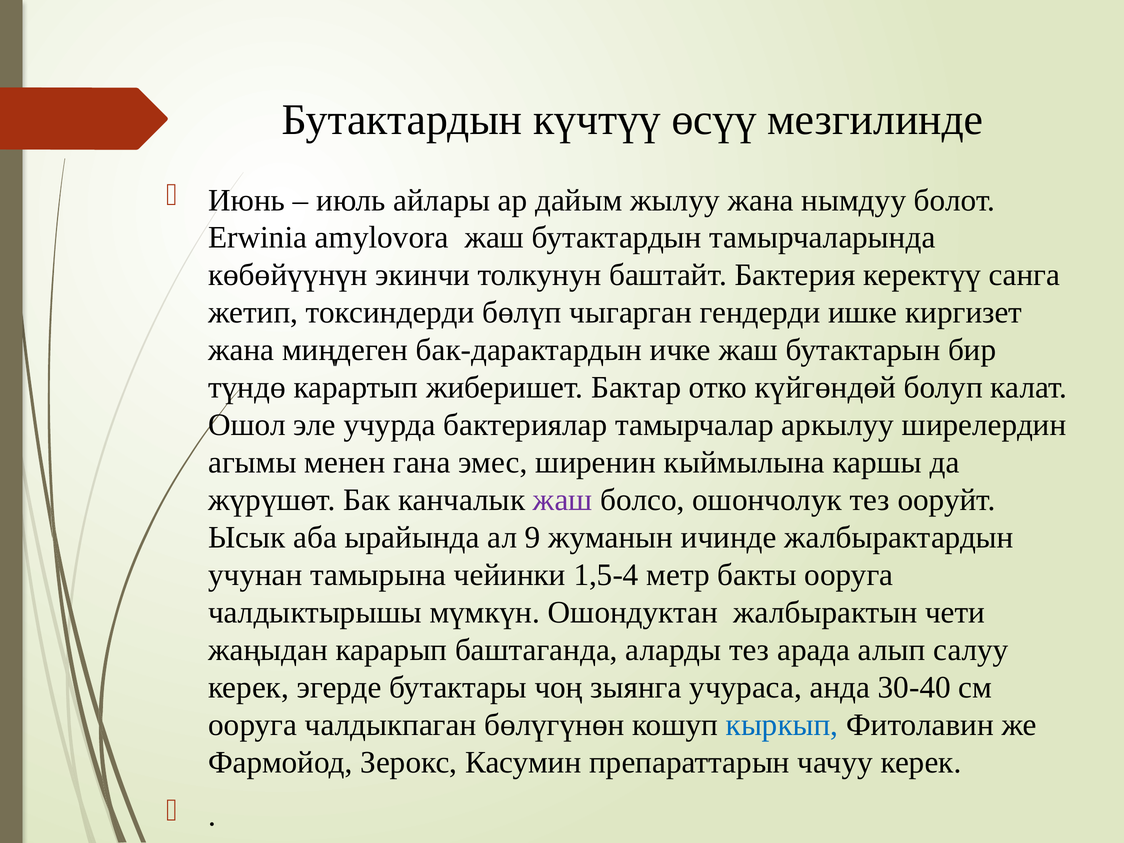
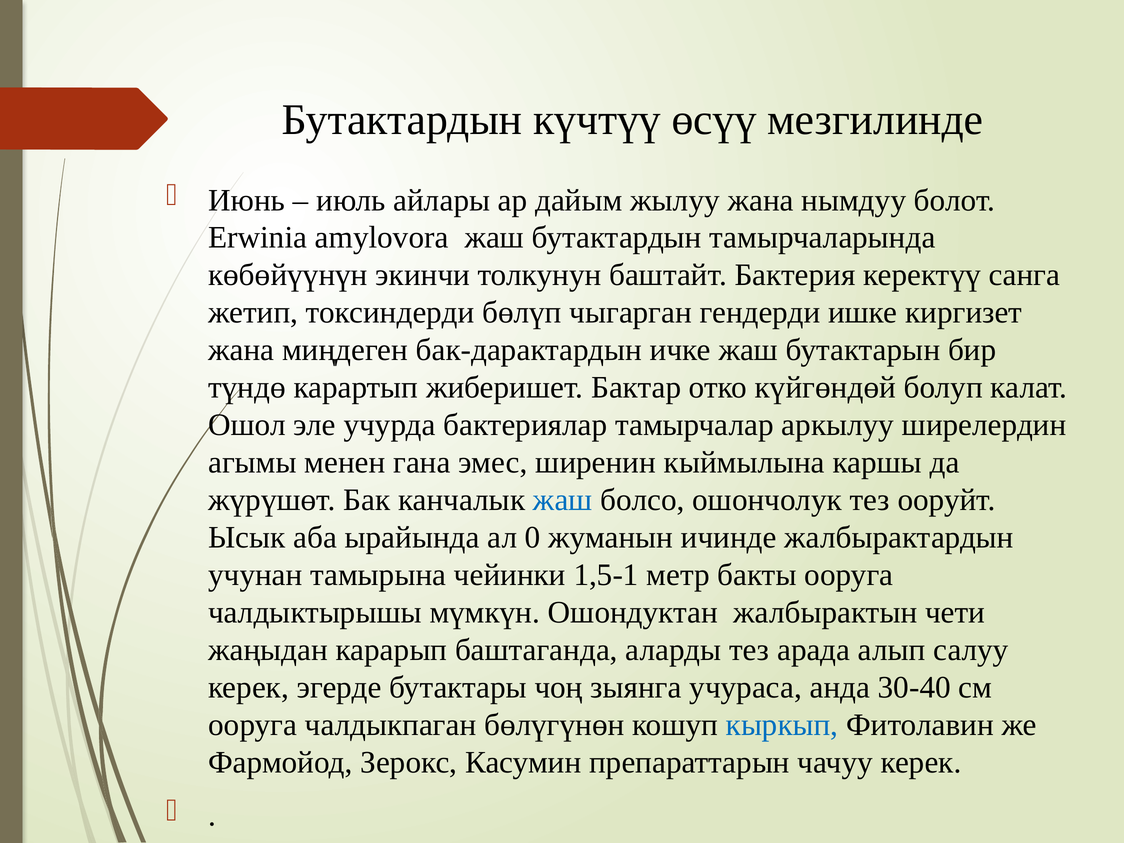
жаш at (563, 500) colour: purple -> blue
9: 9 -> 0
1,5-4: 1,5-4 -> 1,5-1
